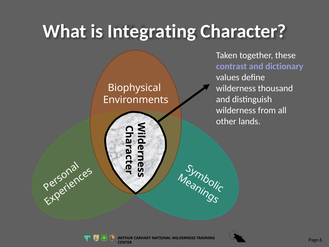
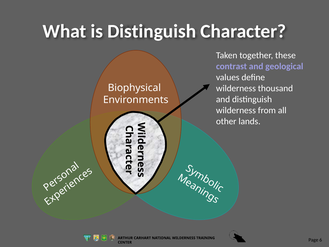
is Integrating: Integrating -> Distinguish
dictionary: dictionary -> geological
